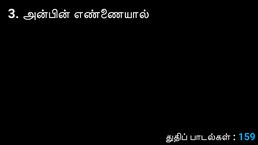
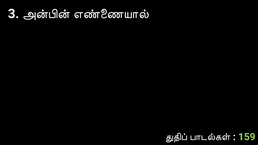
159 colour: light blue -> light green
